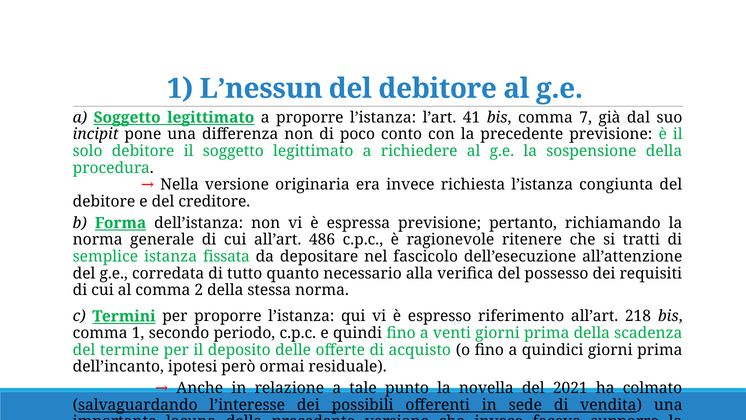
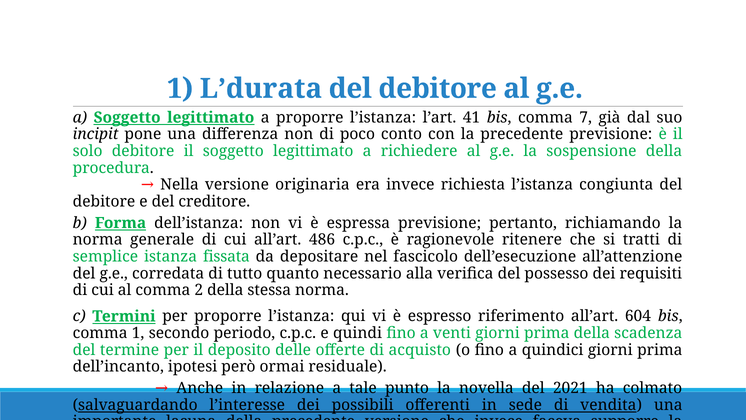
L’nessun: L’nessun -> L’durata
218: 218 -> 604
